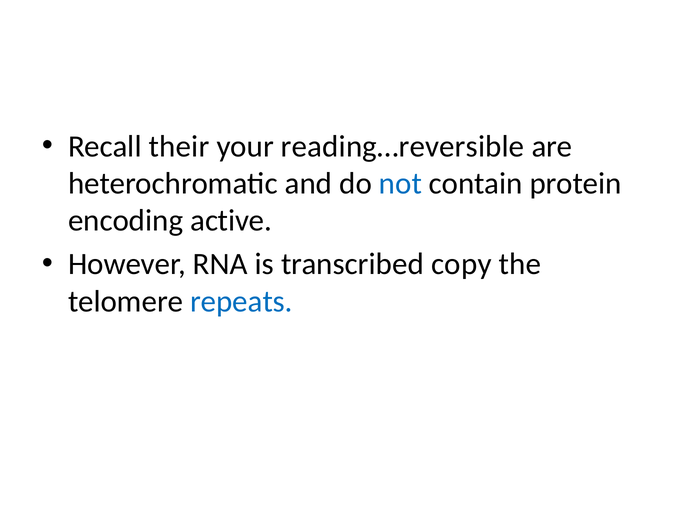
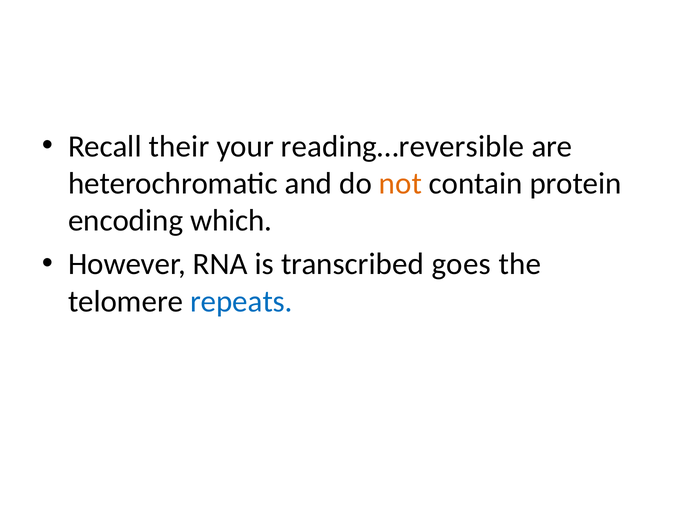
not colour: blue -> orange
active: active -> which
copy: copy -> goes
